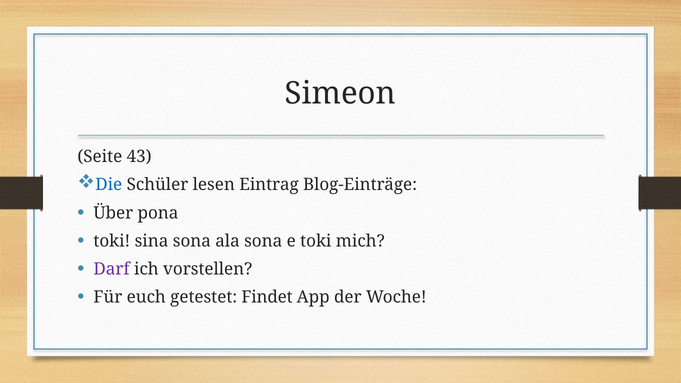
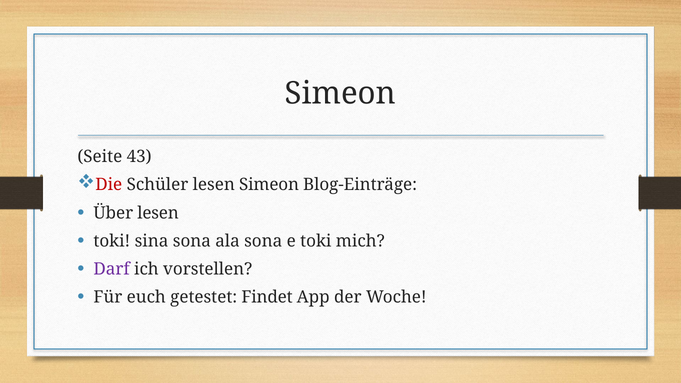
Die colour: blue -> red
lesen Eintrag: Eintrag -> Simeon
Über pona: pona -> lesen
